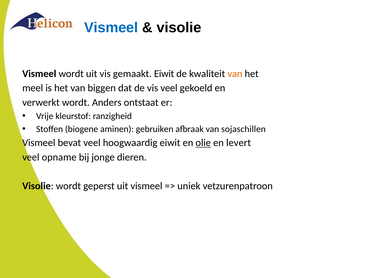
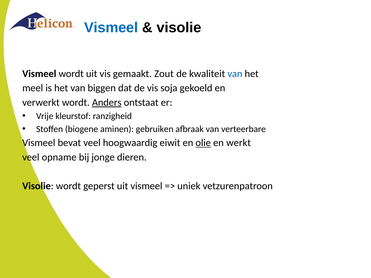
gemaakt Eiwit: Eiwit -> Zout
van at (235, 74) colour: orange -> blue
vis veel: veel -> soja
Anders underline: none -> present
sojaschillen: sojaschillen -> verteerbare
levert: levert -> werkt
